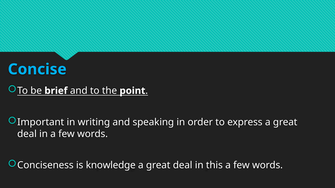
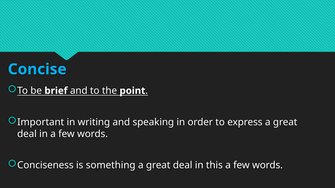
knowledge: knowledge -> something
